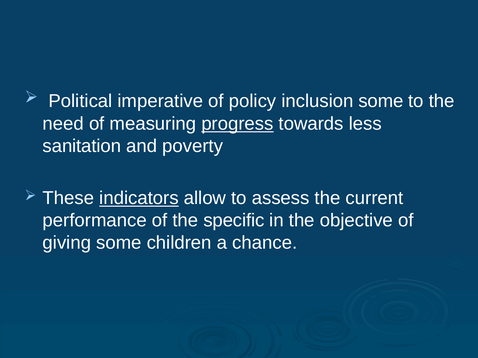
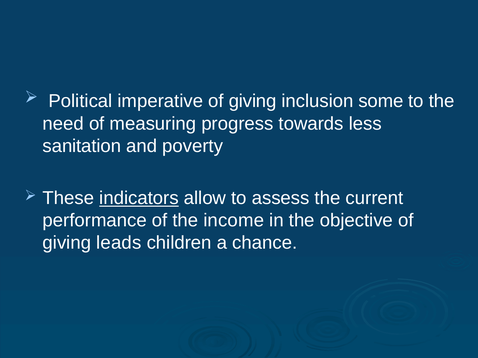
imperative of policy: policy -> giving
progress underline: present -> none
specific: specific -> income
giving some: some -> leads
